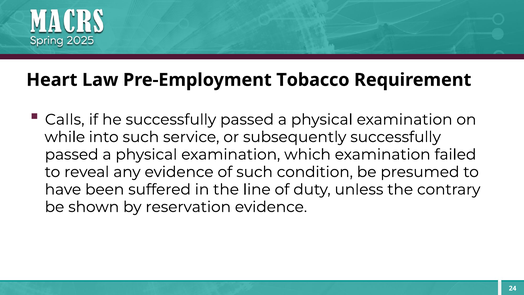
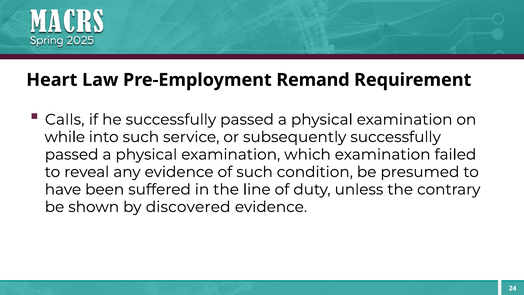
Tobacco: Tobacco -> Remand
reservation: reservation -> discovered
